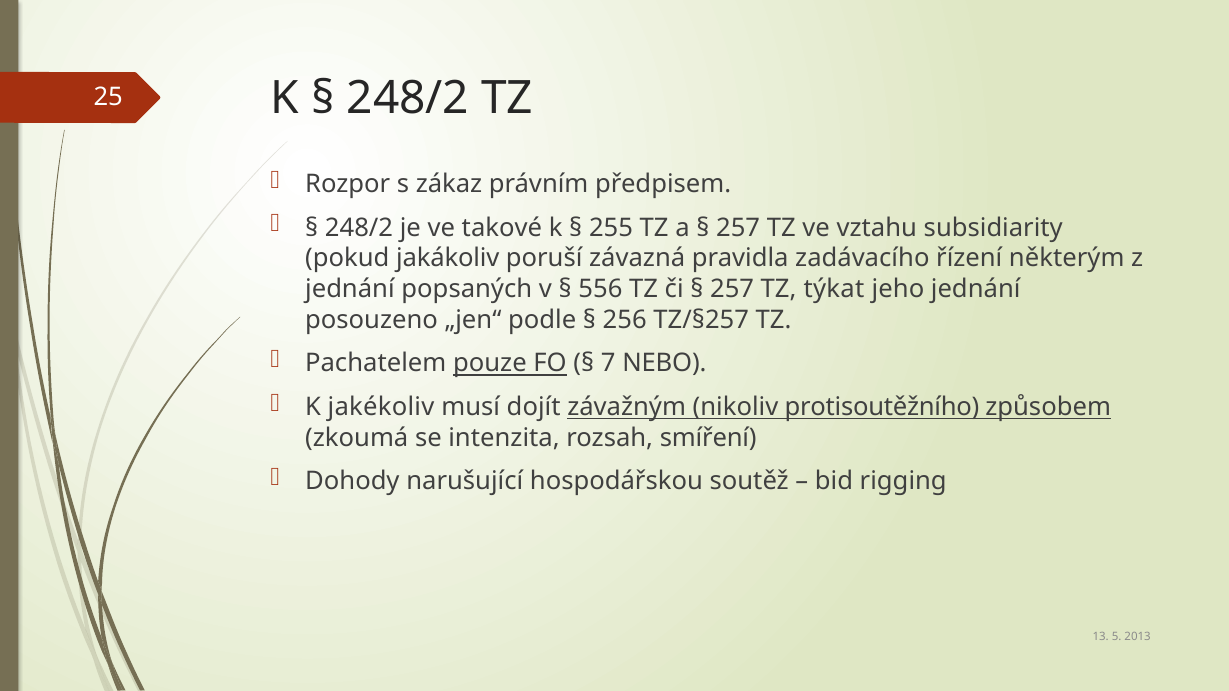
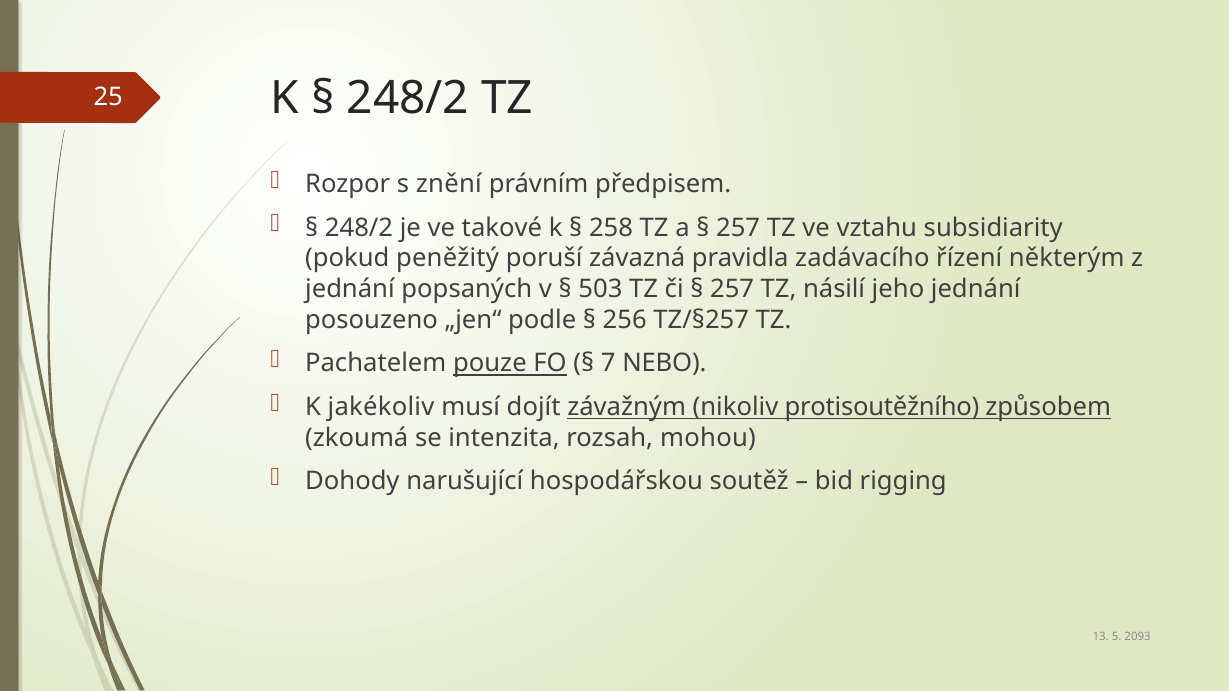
zákaz: zákaz -> znění
255: 255 -> 258
jakákoliv: jakákoliv -> peněžitý
556: 556 -> 503
týkat: týkat -> násilí
smíření: smíření -> mohou
2013: 2013 -> 2093
